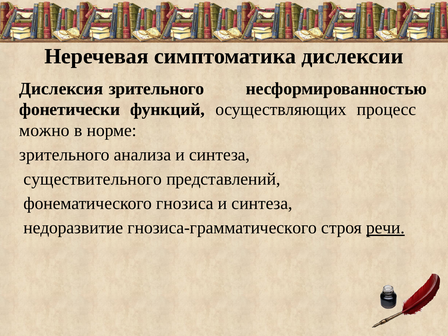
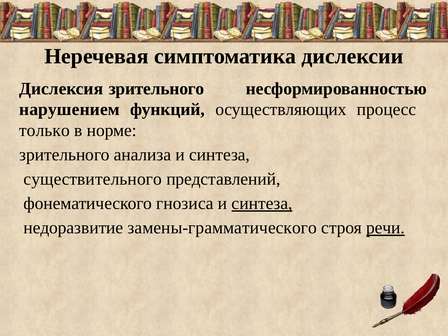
фонетически: фонетически -> нарушением
можно: можно -> только
синтеза at (262, 204) underline: none -> present
гнозиса-грамматического: гнозиса-грамматического -> замены-грамматического
